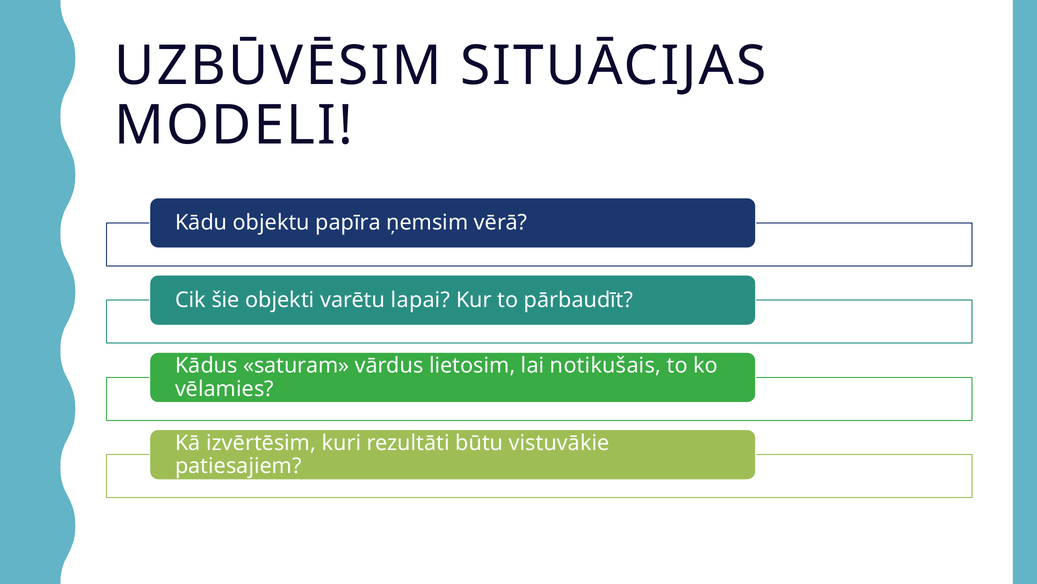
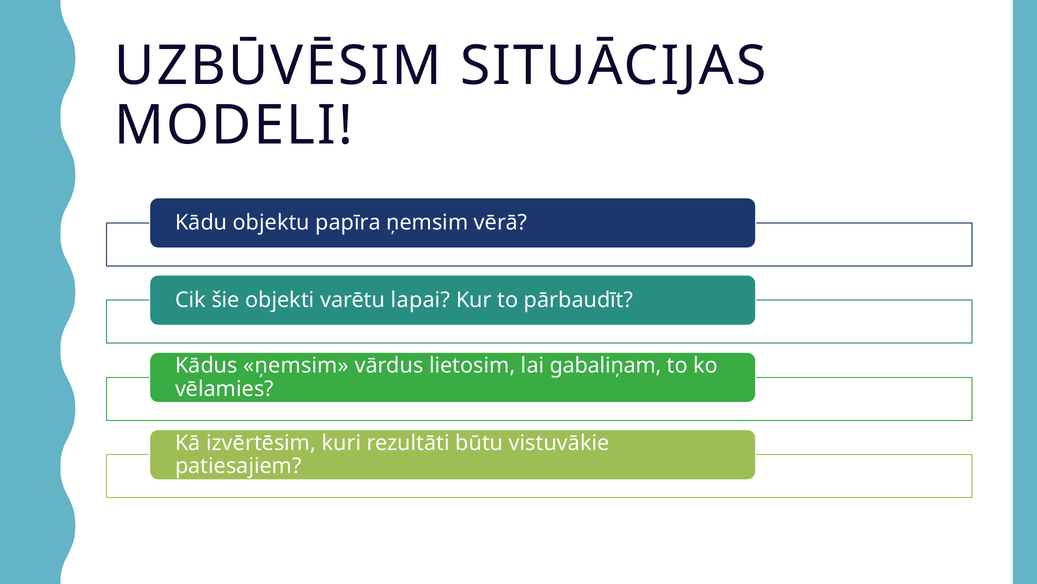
Kādus saturam: saturam -> ņemsim
notikušais: notikušais -> gabaliņam
